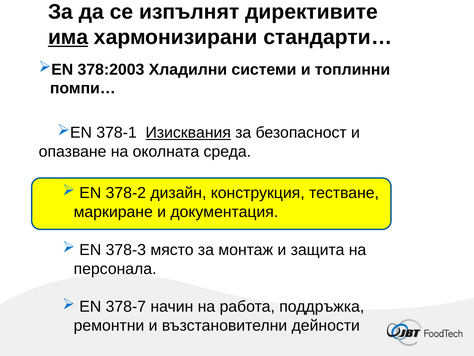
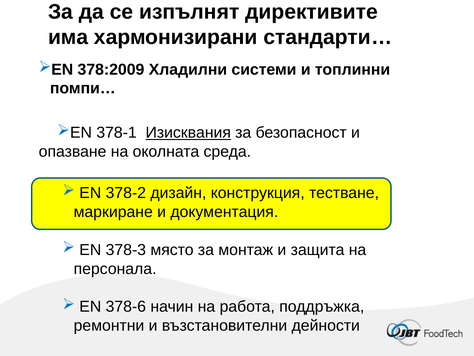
има underline: present -> none
378:2003: 378:2003 -> 378:2009
378-7: 378-7 -> 378-6
